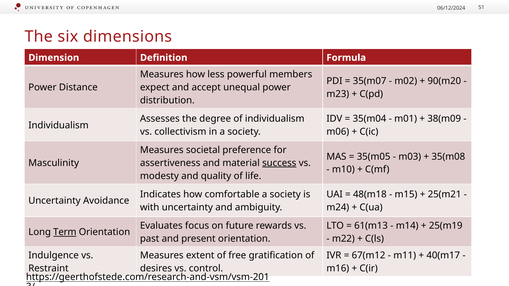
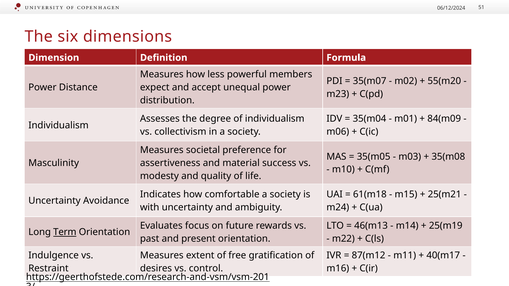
90(m20: 90(m20 -> 55(m20
38(m09: 38(m09 -> 84(m09
success underline: present -> none
48(m18: 48(m18 -> 61(m18
61(m13: 61(m13 -> 46(m13
67(m12: 67(m12 -> 87(m12
